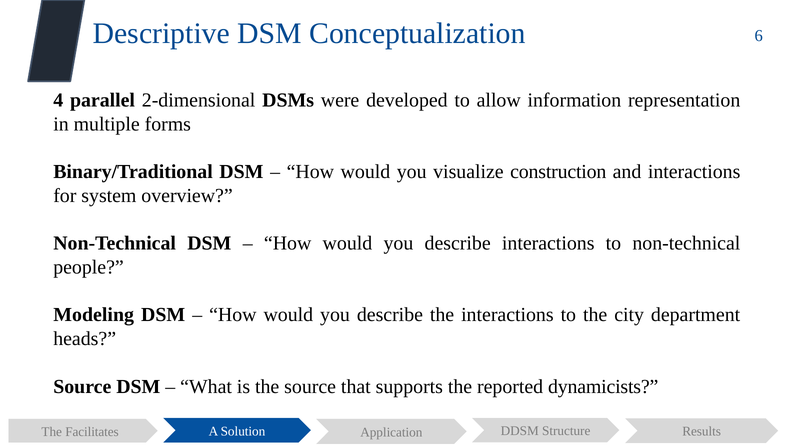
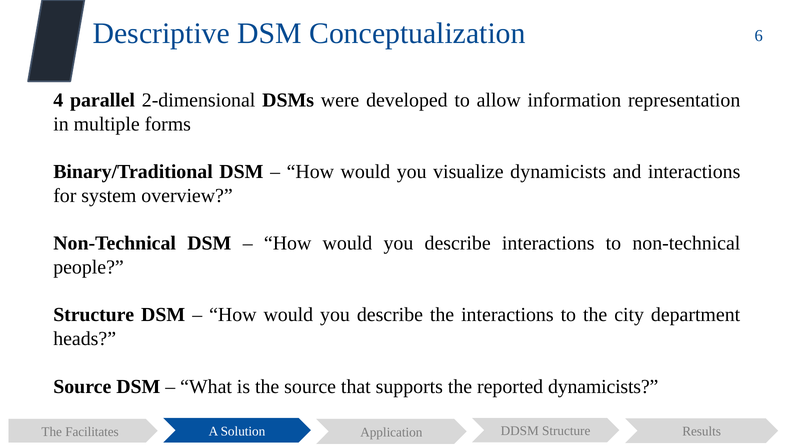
visualize construction: construction -> dynamicists
Modeling at (94, 315): Modeling -> Structure
